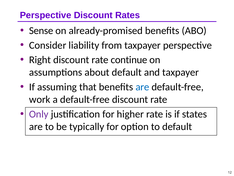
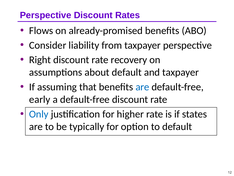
Sense: Sense -> Flows
continue: continue -> recovery
work: work -> early
Only colour: purple -> blue
